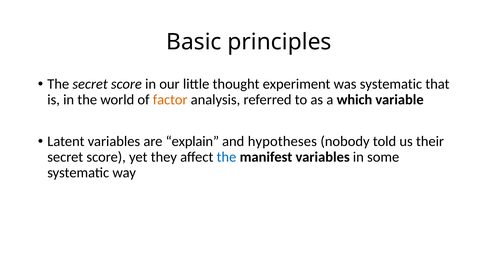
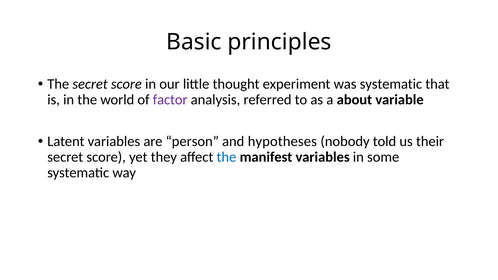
factor colour: orange -> purple
which: which -> about
explain: explain -> person
